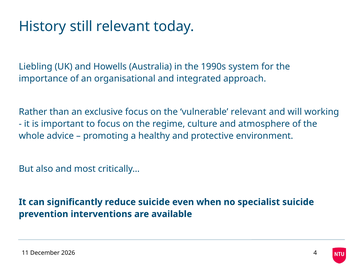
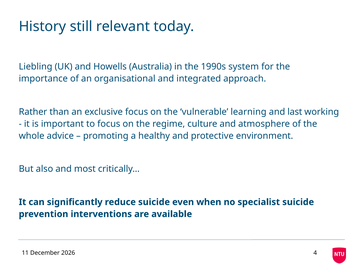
vulnerable relevant: relevant -> learning
will: will -> last
